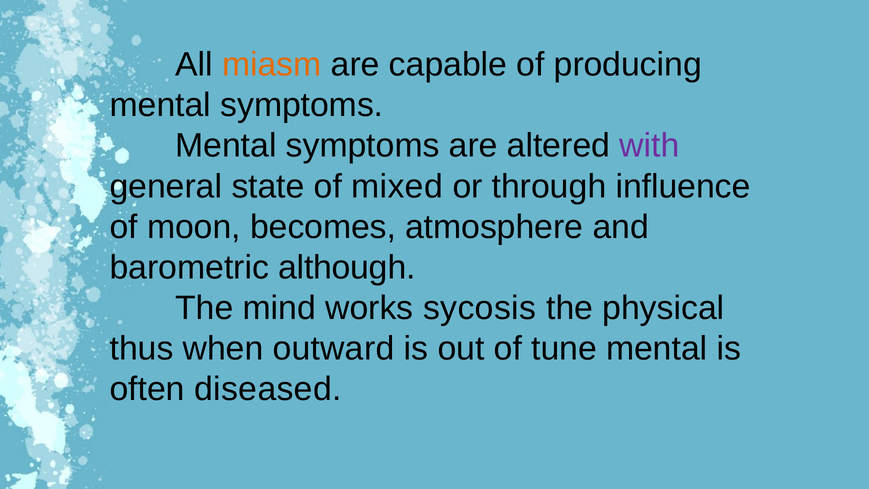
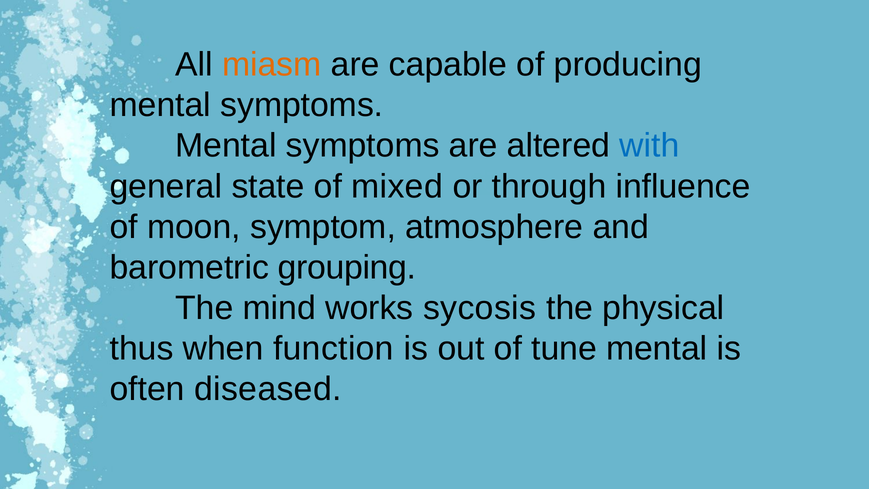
with colour: purple -> blue
becomes: becomes -> symptom
although: although -> grouping
outward: outward -> function
